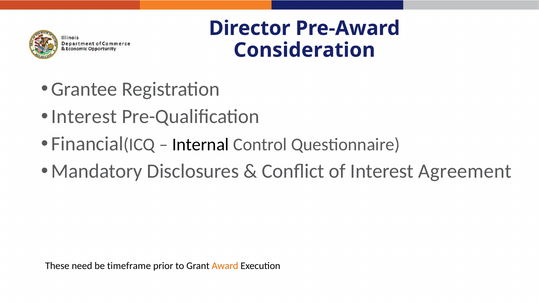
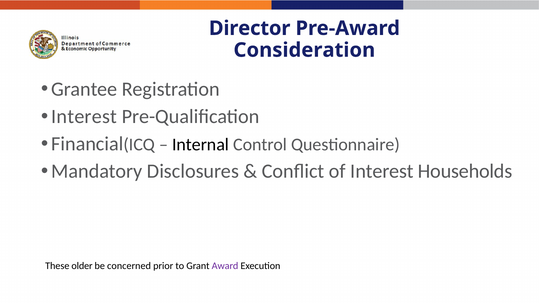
Agreement: Agreement -> Households
need: need -> older
timeframe: timeframe -> concerned
Award colour: orange -> purple
